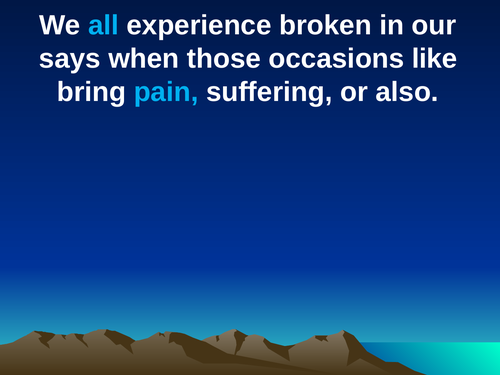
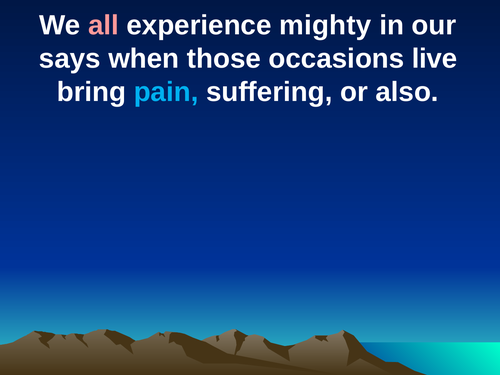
all colour: light blue -> pink
broken: broken -> mighty
like: like -> live
